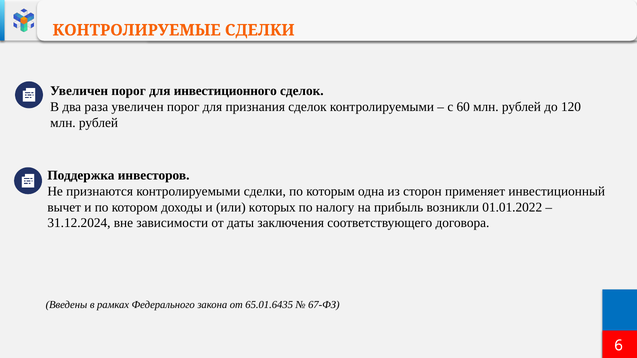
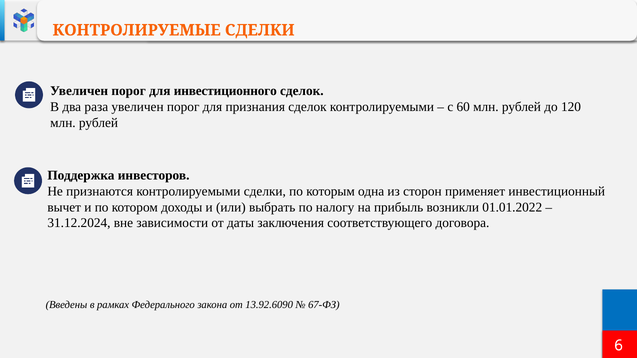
которых: которых -> выбрать
65.01.6435: 65.01.6435 -> 13.92.6090
